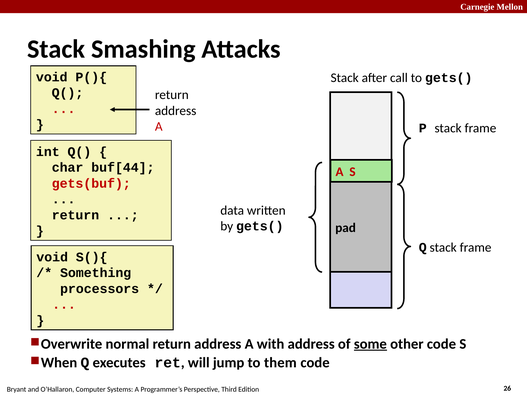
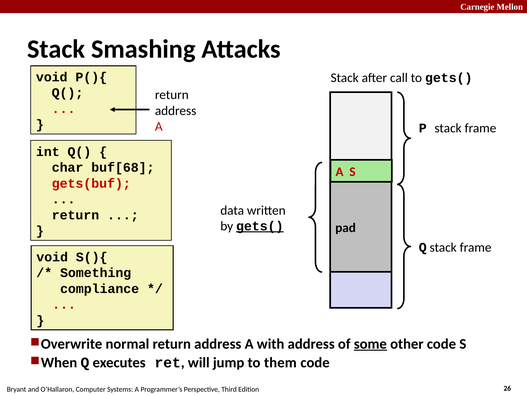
buf[44: buf[44 -> buf[68
gets( at (260, 226) underline: none -> present
processors: processors -> compliance
